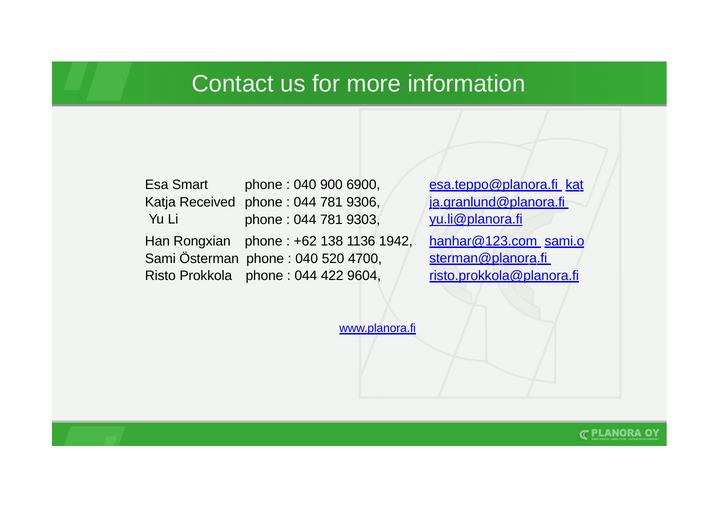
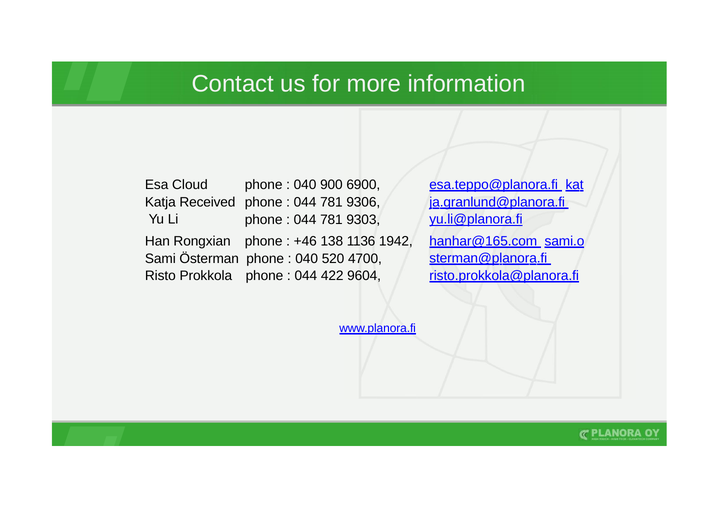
Smart: Smart -> Cloud
hanhar@123.com: hanhar@123.com -> hanhar@165.com
+62: +62 -> +46
